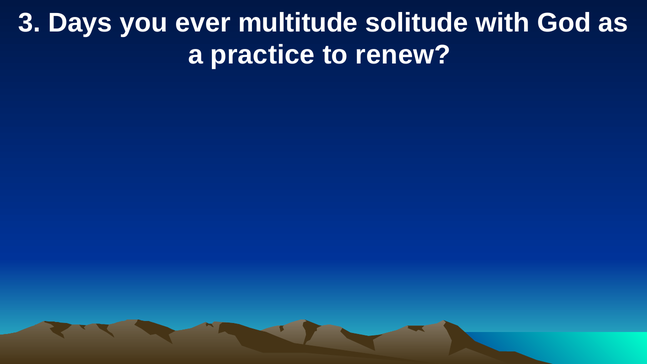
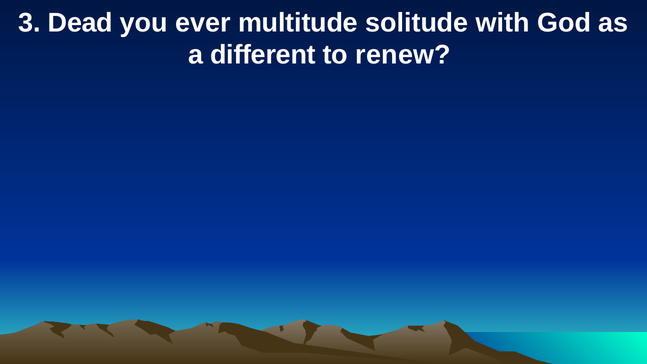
Days: Days -> Dead
practice: practice -> different
